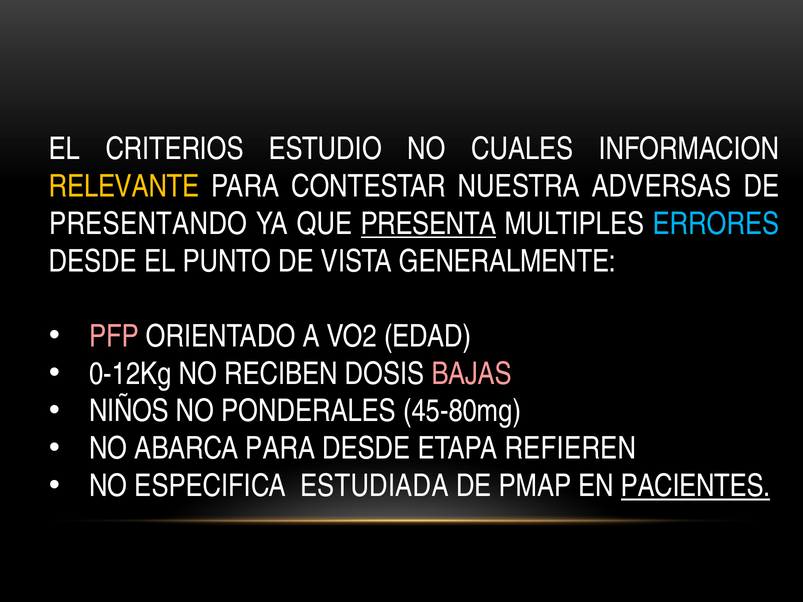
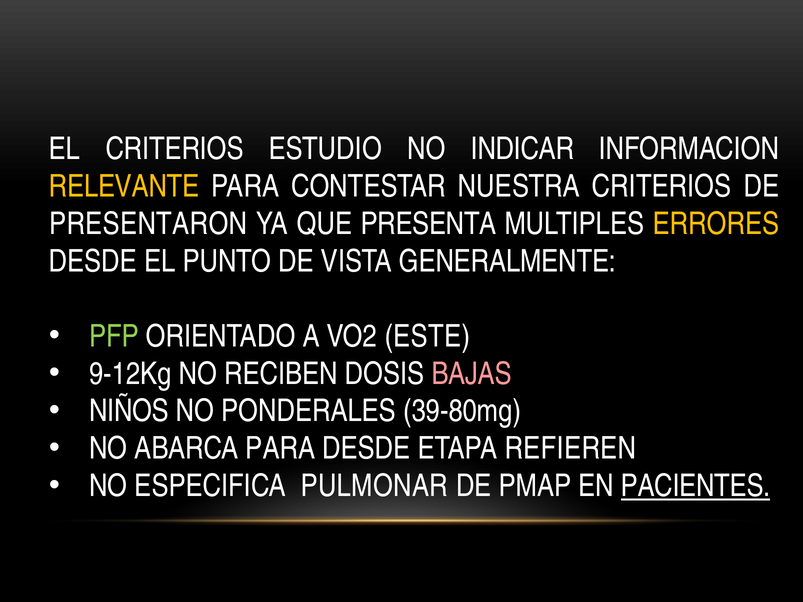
CUALES: CUALES -> INDICAR
NUESTRA ADVERSAS: ADVERSAS -> CRITERIOS
PRESENTANDO: PRESENTANDO -> PRESENTARON
PRESENTA underline: present -> none
ERRORES colour: light blue -> yellow
PFP colour: pink -> light green
EDAD: EDAD -> ESTE
0-12Kg: 0-12Kg -> 9-12Kg
45-80mg: 45-80mg -> 39-80mg
ESTUDIADA: ESTUDIADA -> PULMONAR
